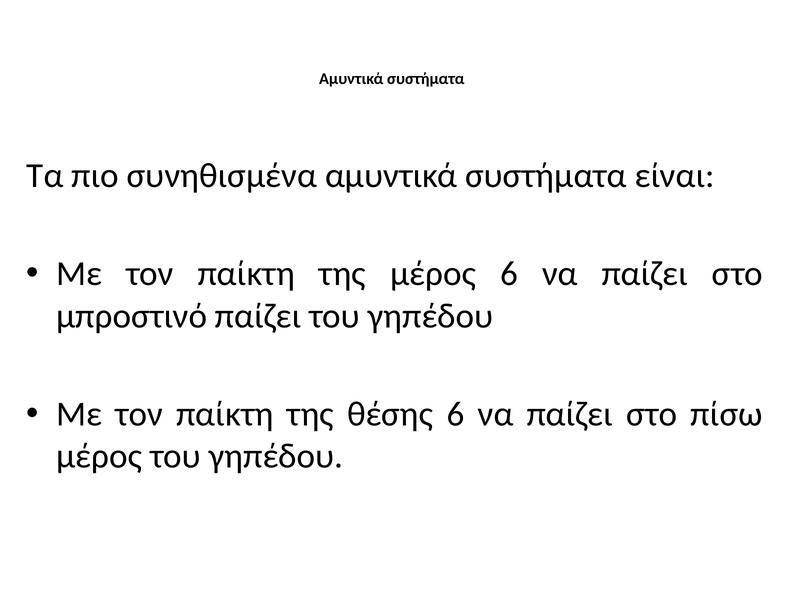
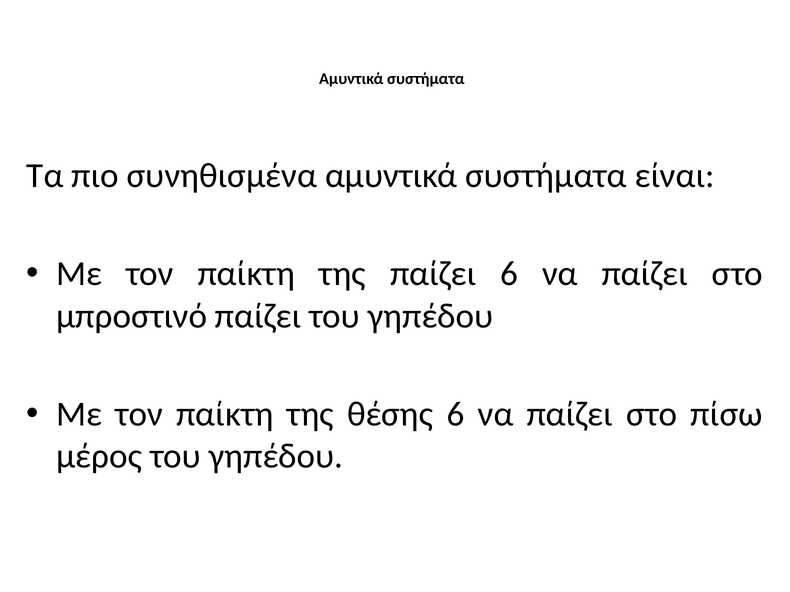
της μέρος: μέρος -> παίζει
